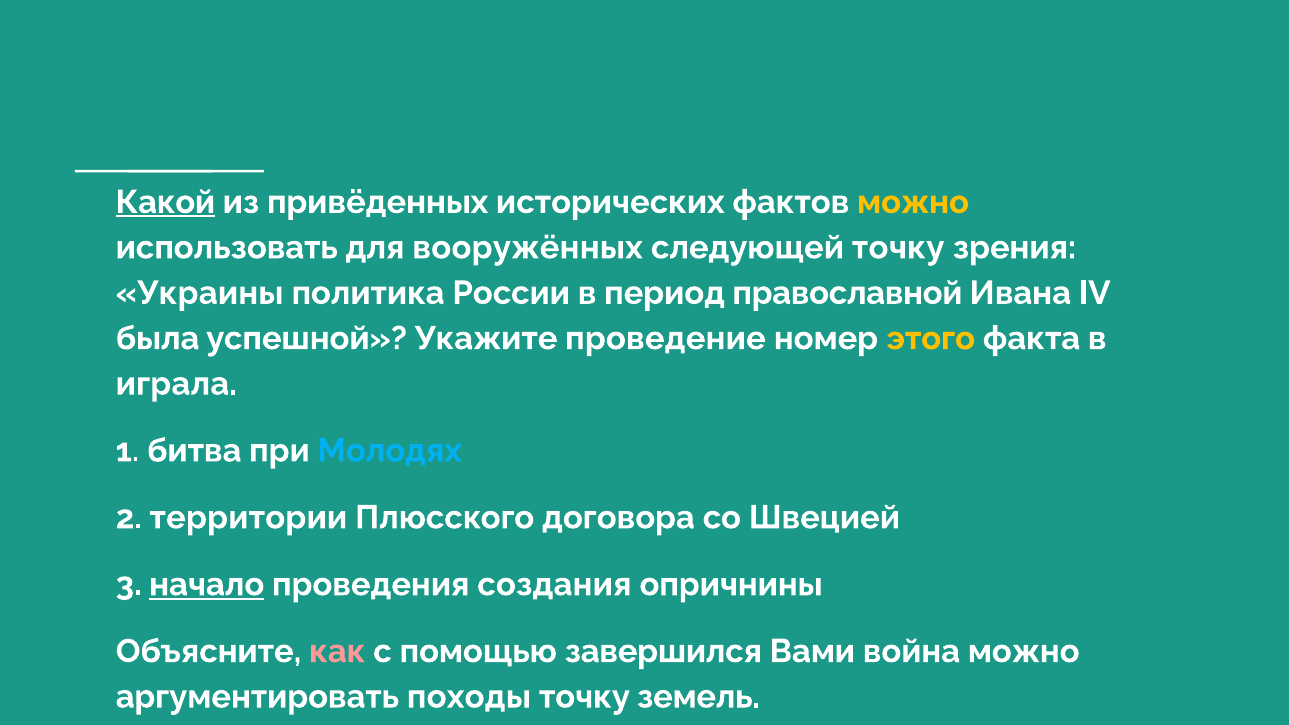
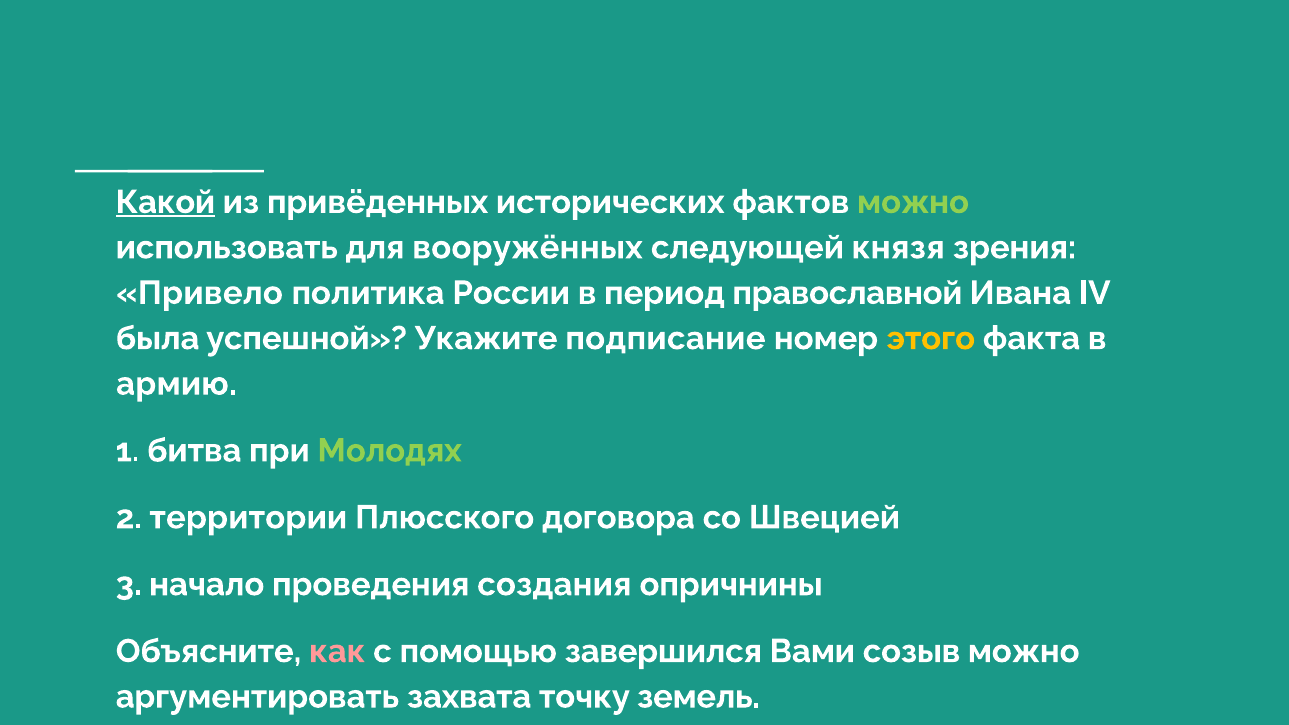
можно at (913, 202) colour: yellow -> light green
следующей точку: точку -> князя
Украины: Украины -> Привело
проведение: проведение -> подписание
играла: играла -> армию
Молодях colour: light blue -> light green
начало underline: present -> none
война: война -> созыв
походы: походы -> захвата
